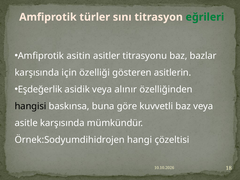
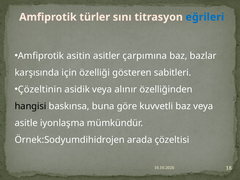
eğrileri colour: green -> blue
titrasyonu: titrasyonu -> çarpımına
asitlerin: asitlerin -> sabitleri
Eşdeğerlik: Eşdeğerlik -> Çözeltinin
asitle karşısında: karşısında -> iyonlaşma
hangi: hangi -> arada
